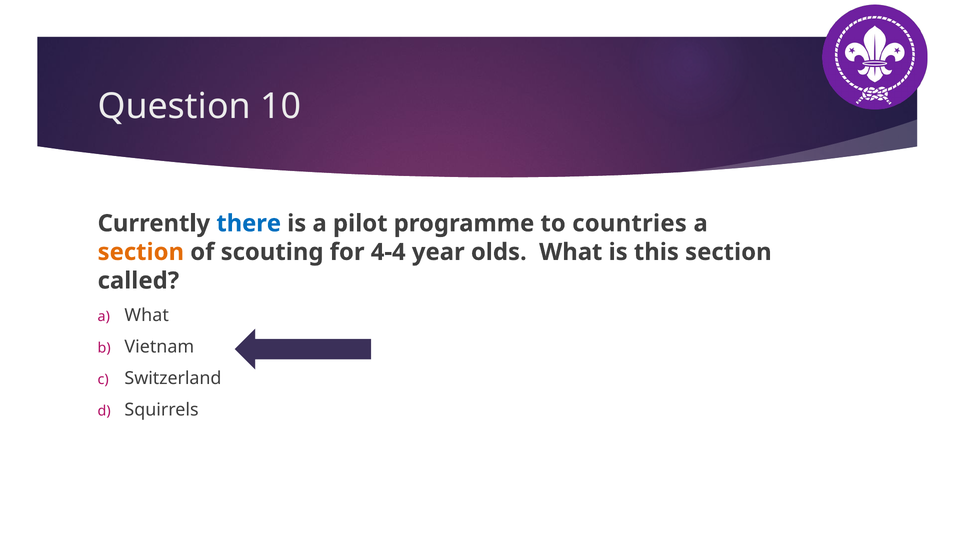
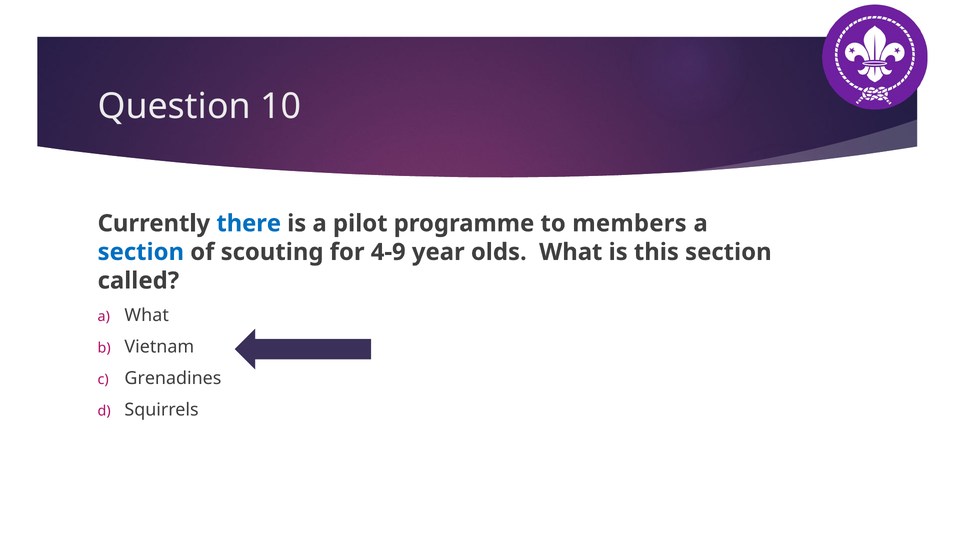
countries: countries -> members
section at (141, 252) colour: orange -> blue
4-4: 4-4 -> 4-9
Switzerland: Switzerland -> Grenadines
